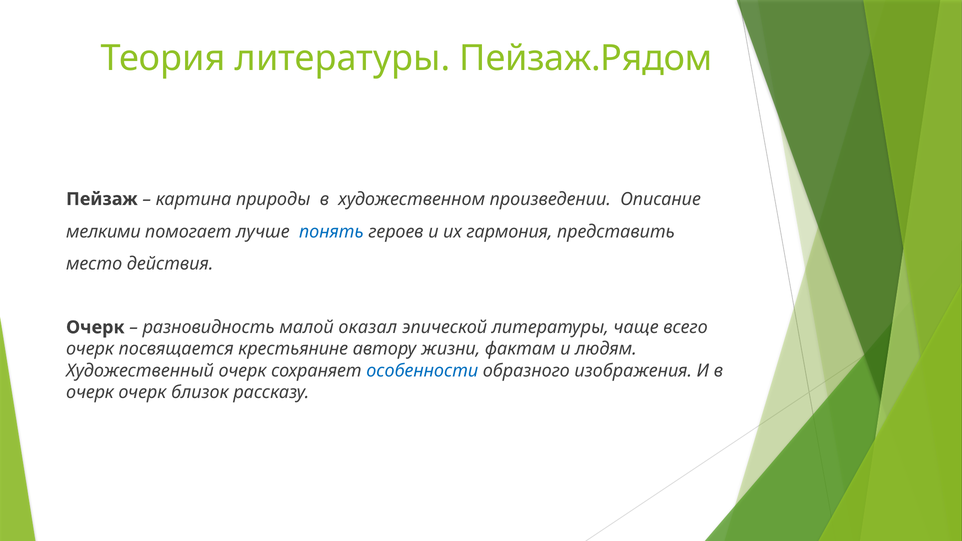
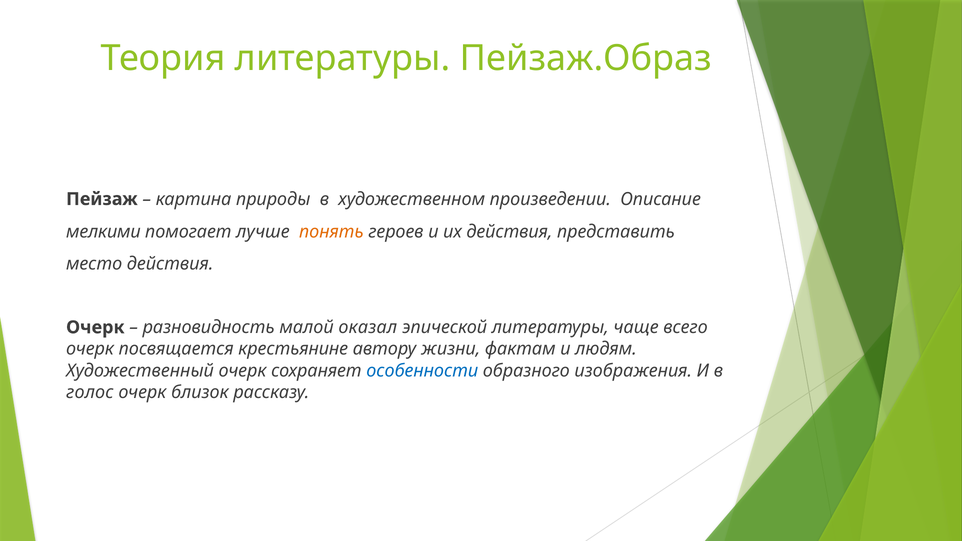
Пейзаж.Рядом: Пейзаж.Рядом -> Пейзаж.Образ
понять colour: blue -> orange
их гармония: гармония -> действия
очерк at (90, 392): очерк -> голос
